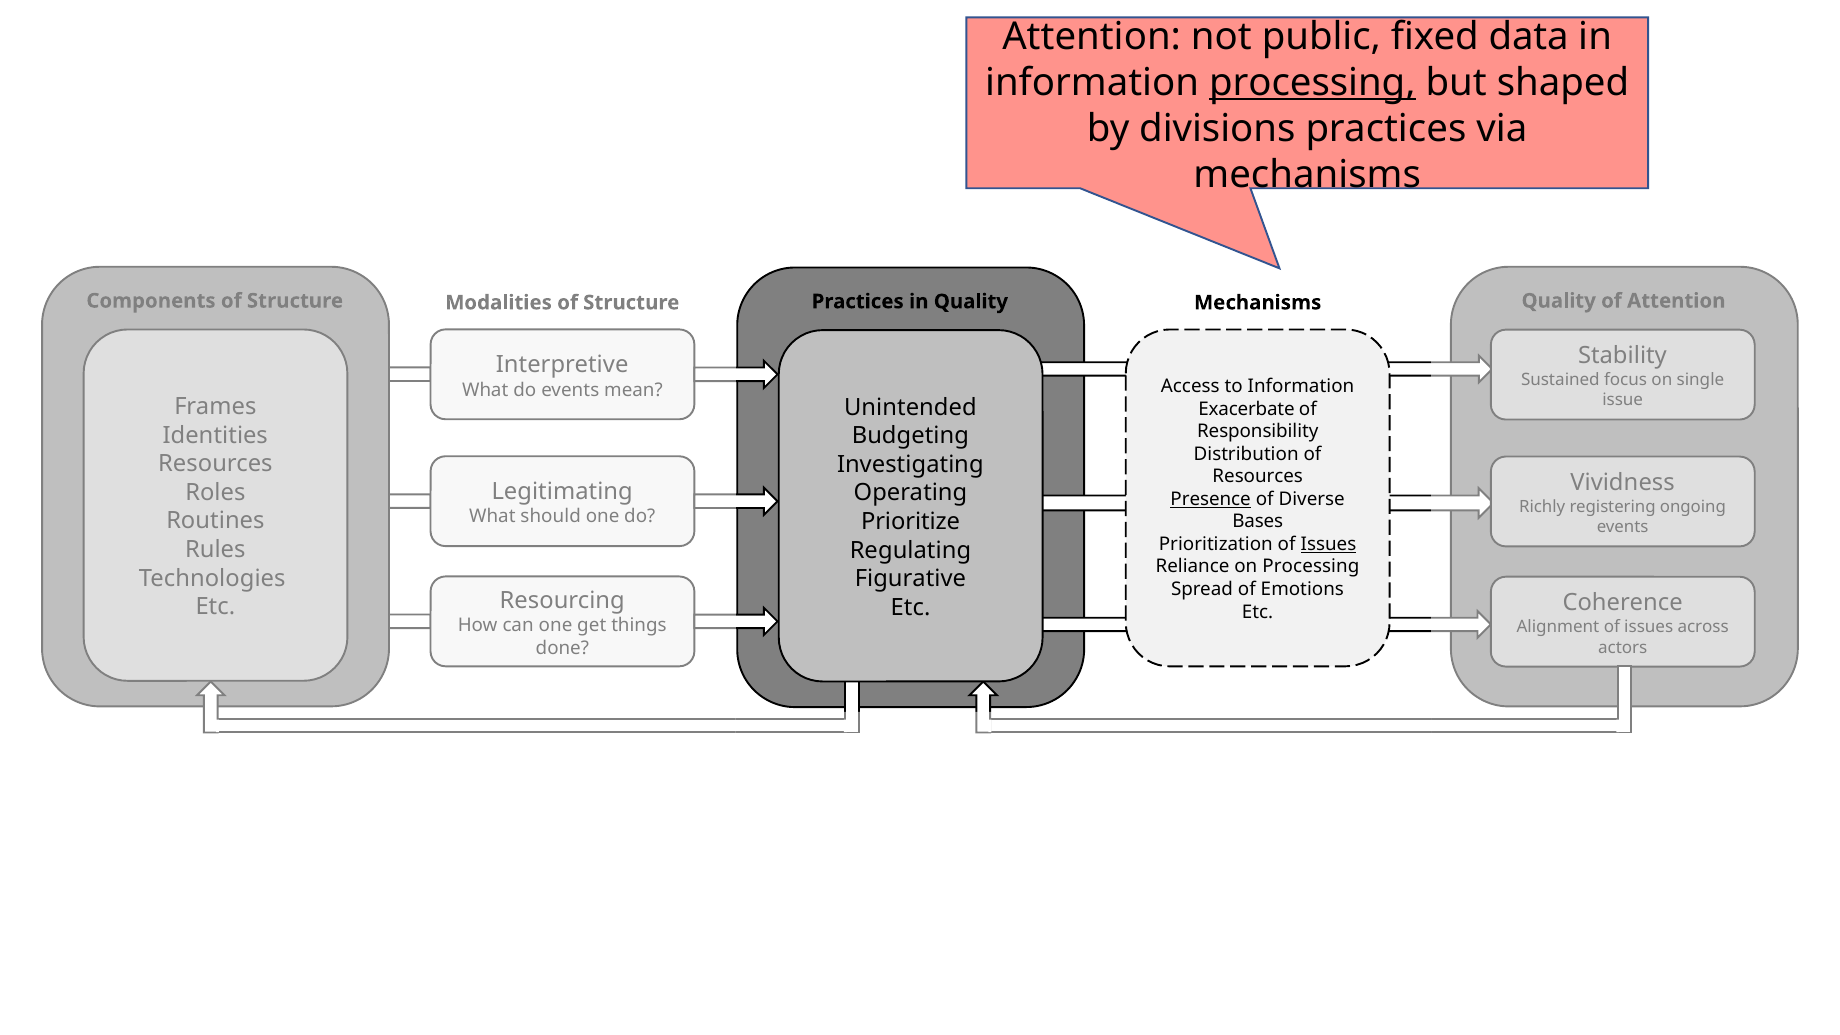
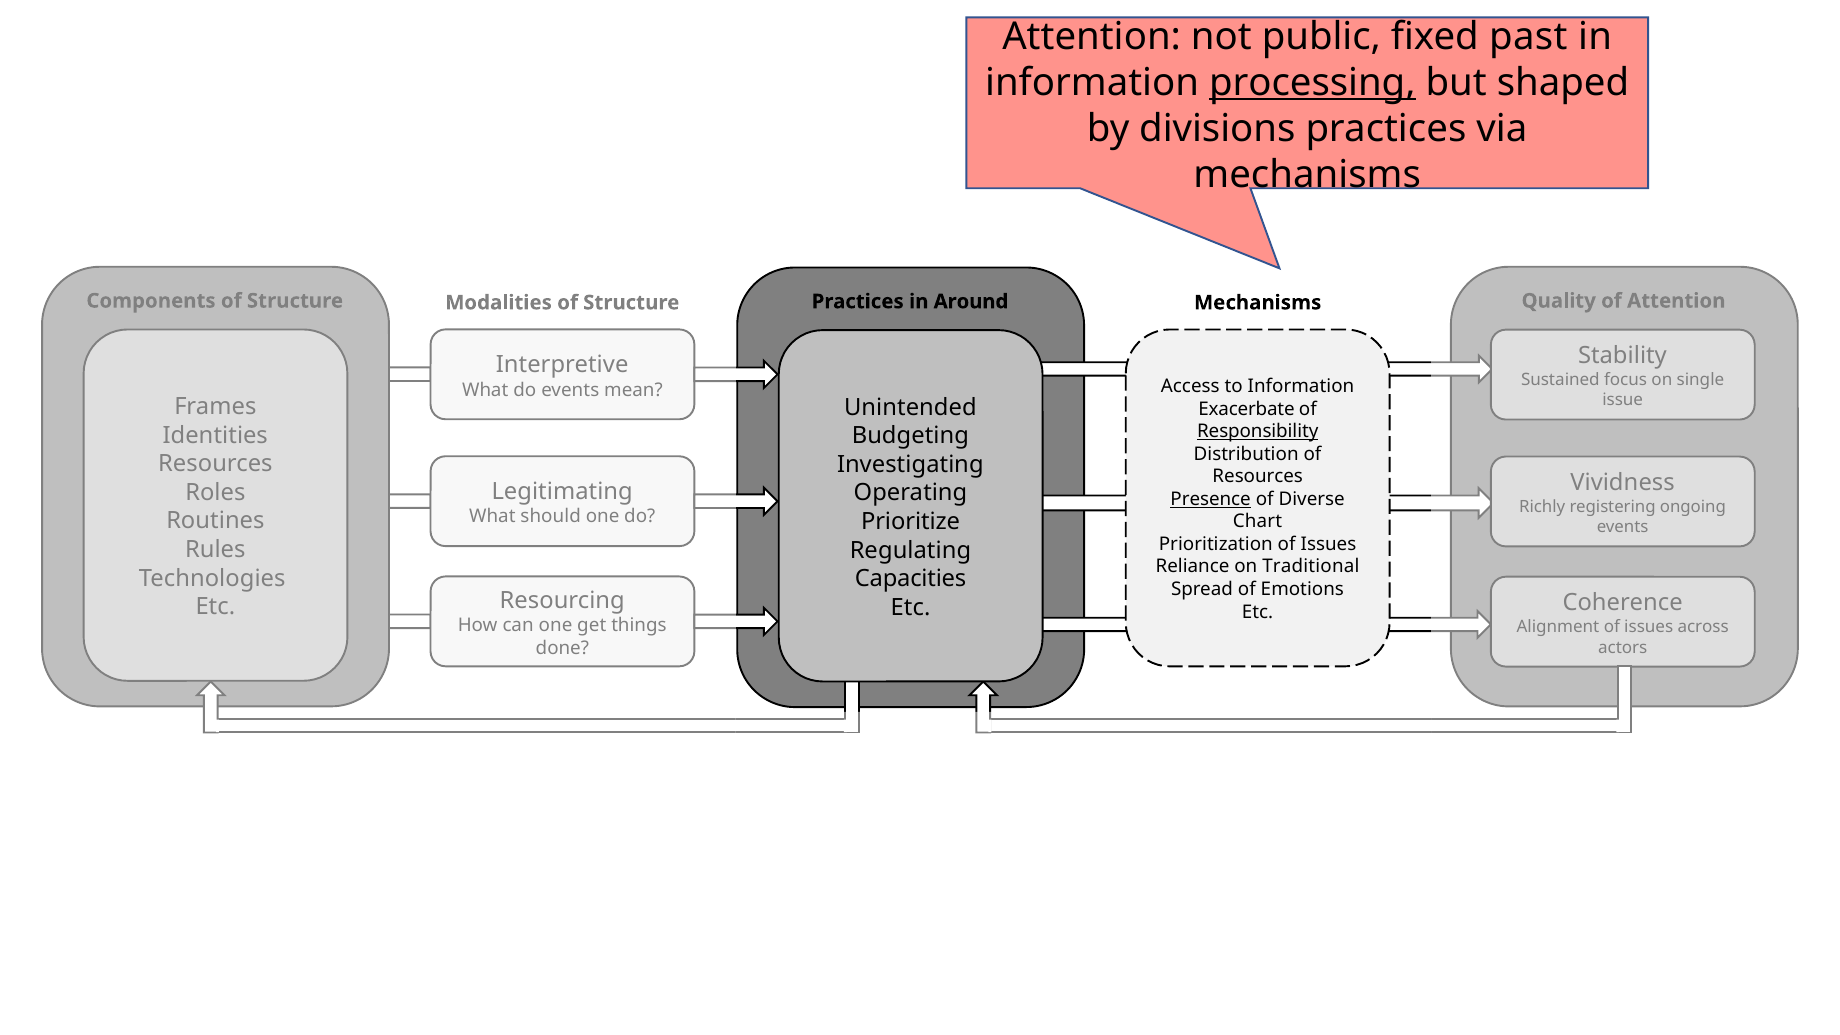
data: data -> past
in Quality: Quality -> Around
Responsibility underline: none -> present
Bases: Bases -> Chart
Issues at (1328, 544) underline: present -> none
on Processing: Processing -> Traditional
Figurative: Figurative -> Capacities
